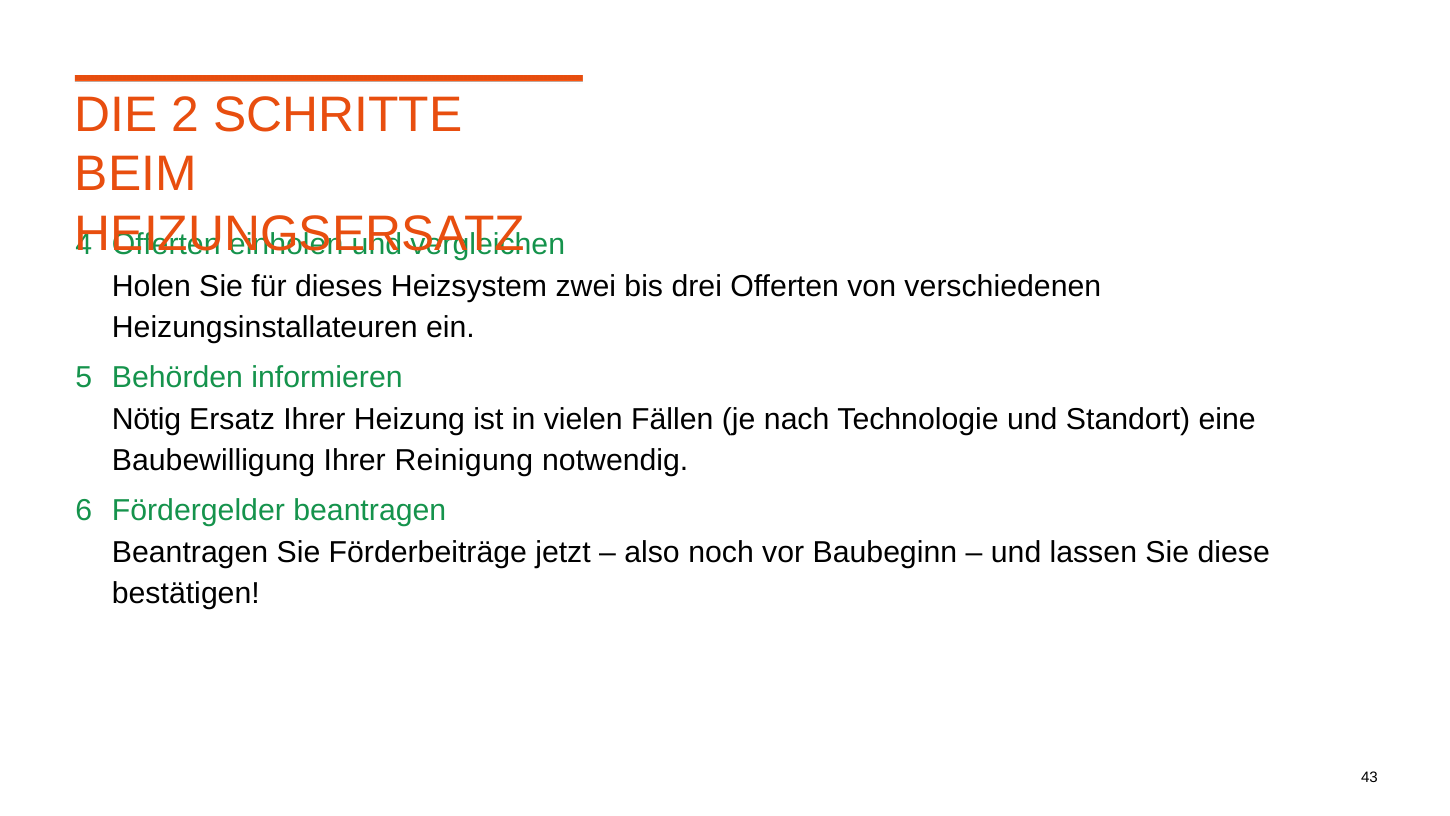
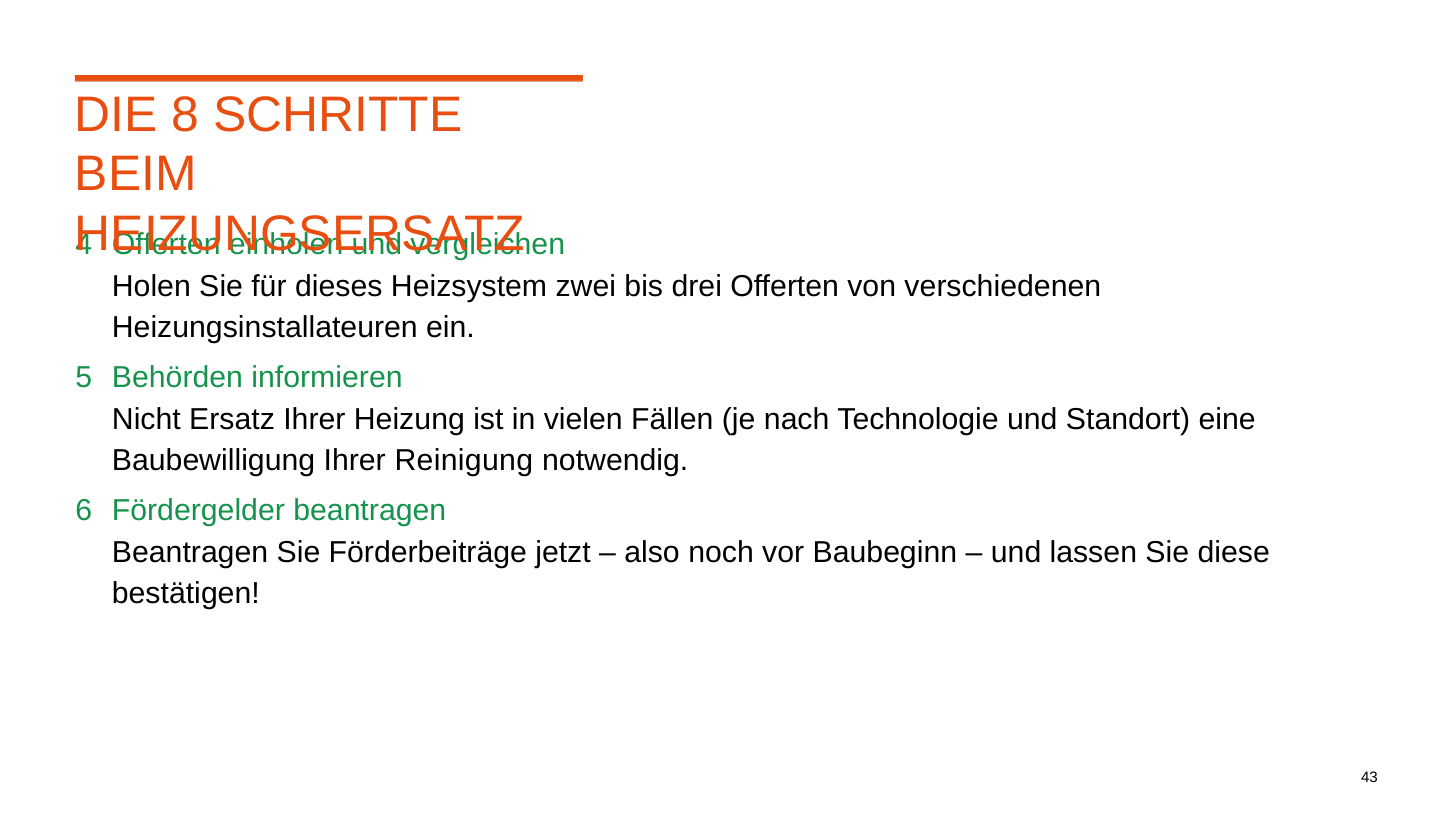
2: 2 -> 8
Nötig: Nötig -> Nicht
